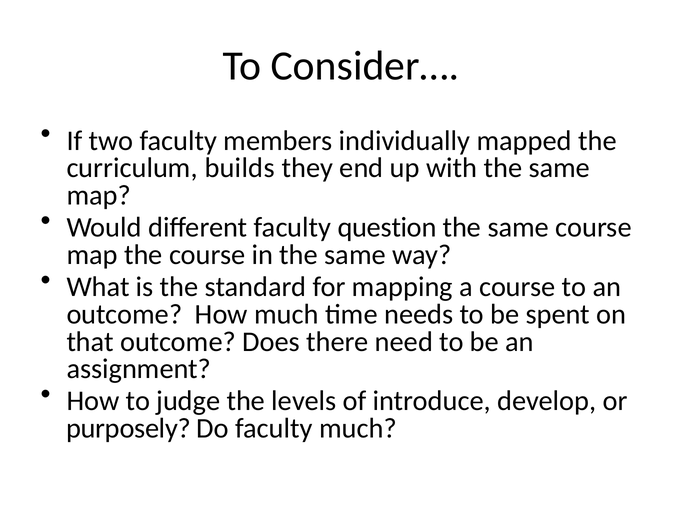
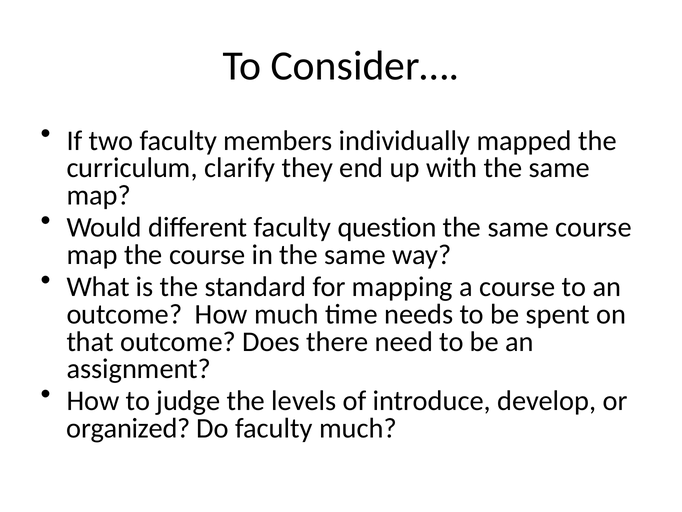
builds: builds -> clarify
purposely: purposely -> organized
